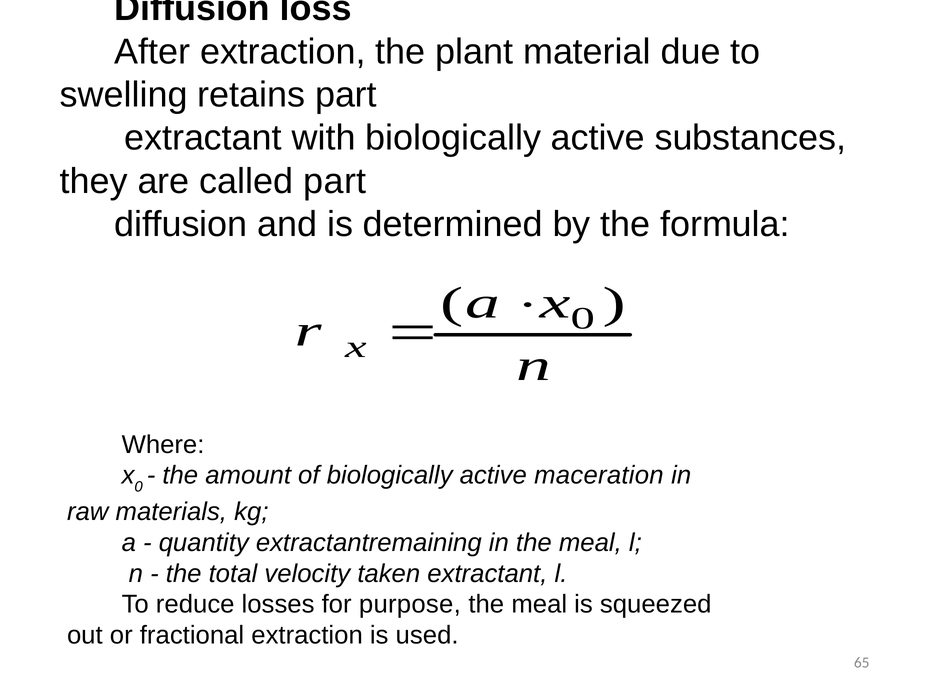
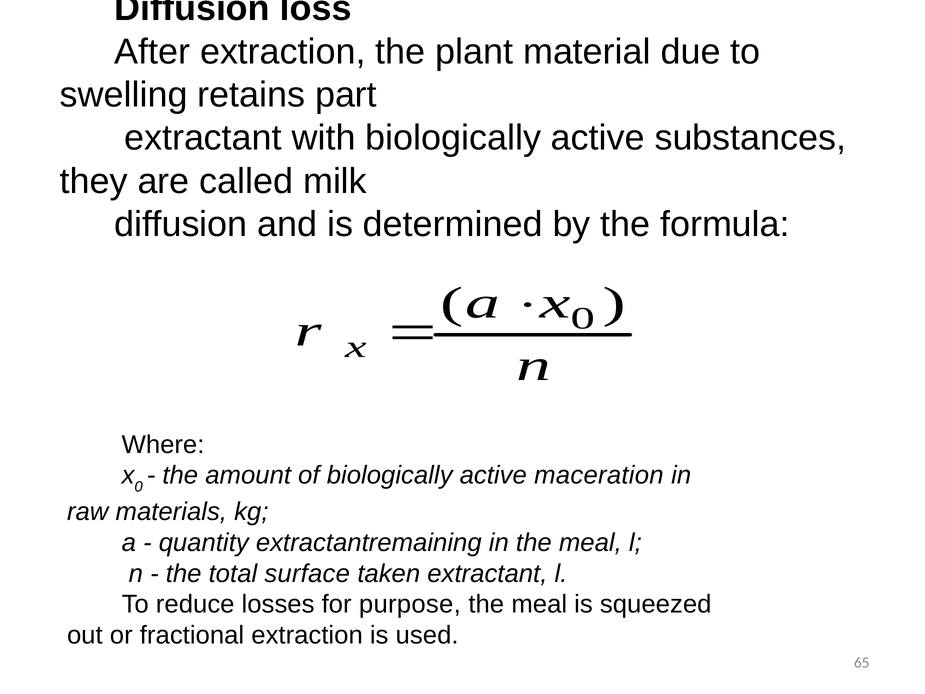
called part: part -> milk
velocity: velocity -> surface
